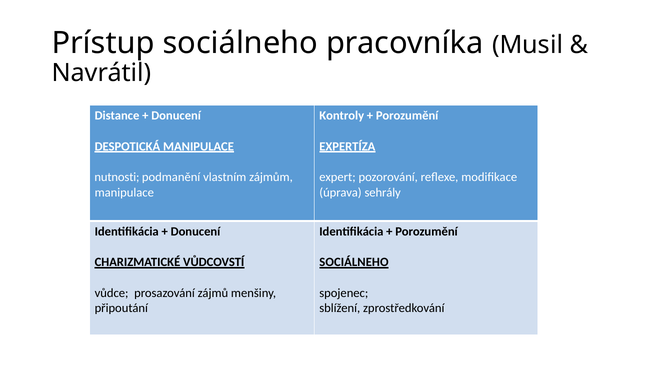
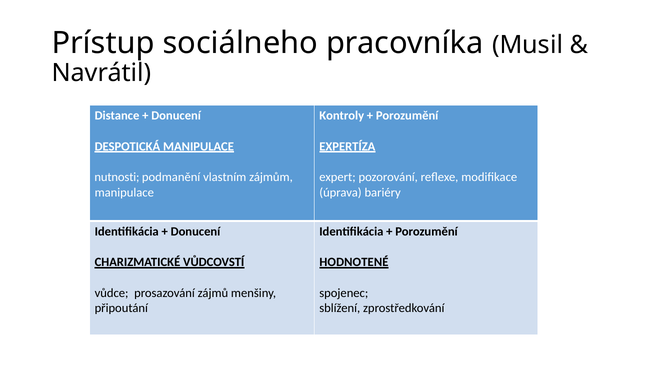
sehrály: sehrály -> bariéry
SOCIÁLNEHO at (354, 262): SOCIÁLNEHO -> HODNOTENÉ
